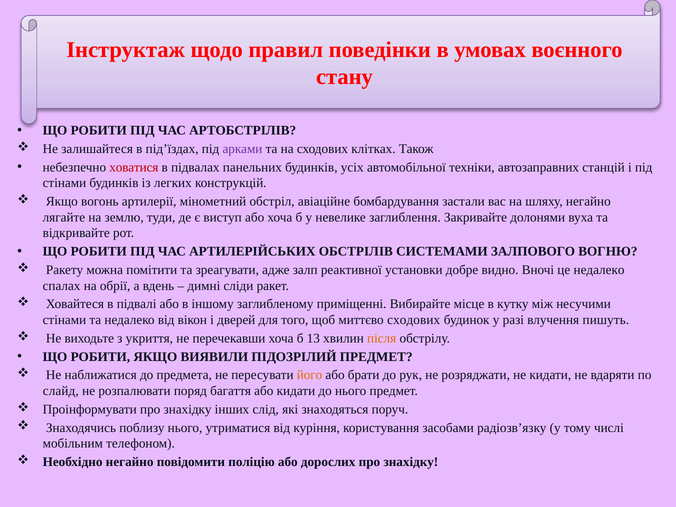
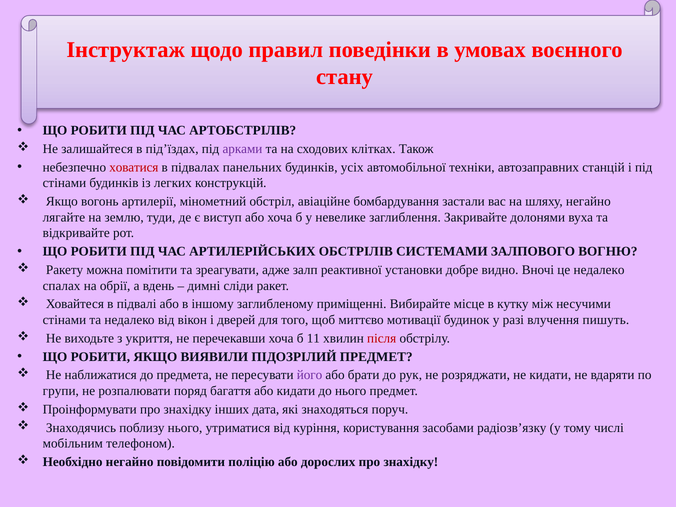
миттєво сходових: сходових -> мотивації
13: 13 -> 11
після colour: orange -> red
його colour: orange -> purple
слайд: слайд -> групи
слід: слід -> дата
